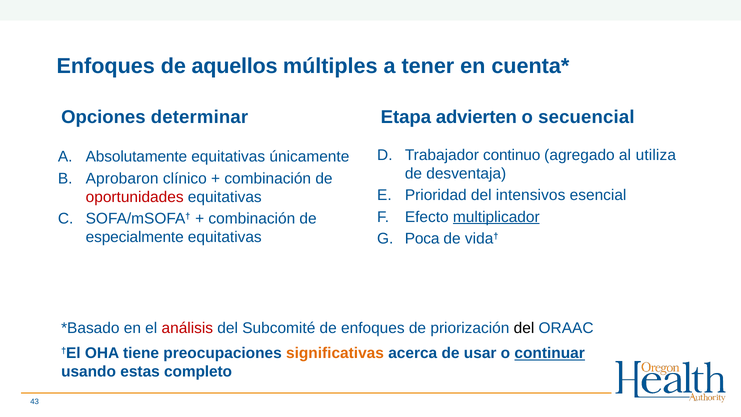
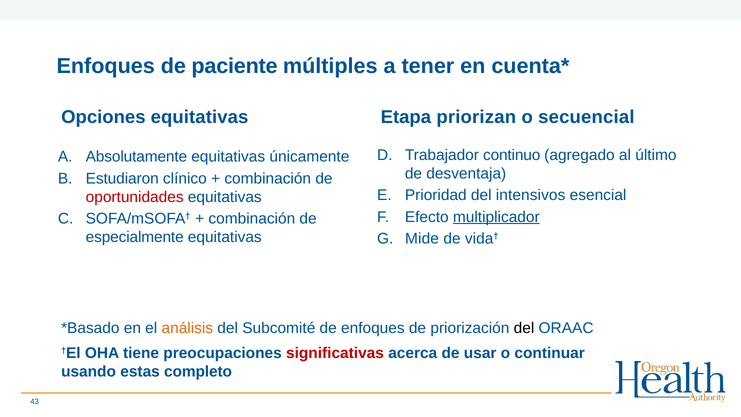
aquellos: aquellos -> paciente
Opciones determinar: determinar -> equitativas
advierten: advierten -> priorizan
utiliza: utiliza -> último
Aprobaron: Aprobaron -> Estudiaron
Poca: Poca -> Mide
análisis colour: red -> orange
significativas colour: orange -> red
continuar underline: present -> none
